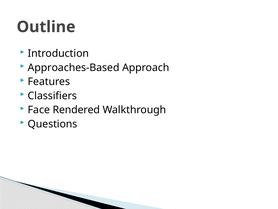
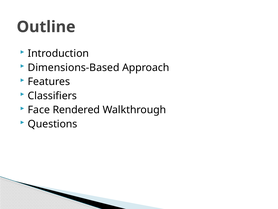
Approaches-Based: Approaches-Based -> Dimensions-Based
